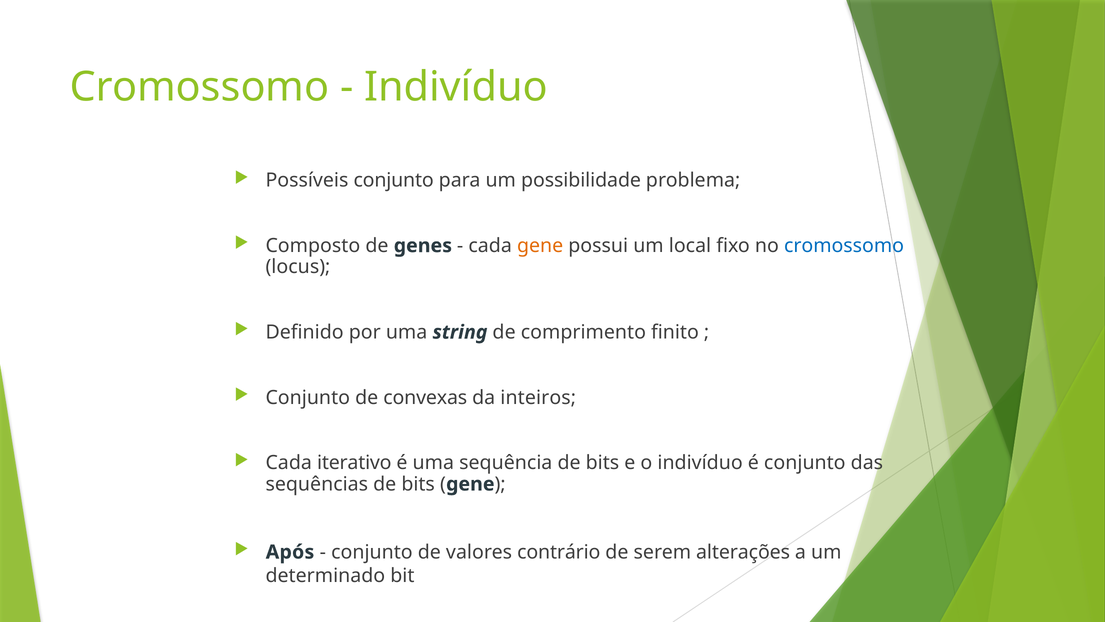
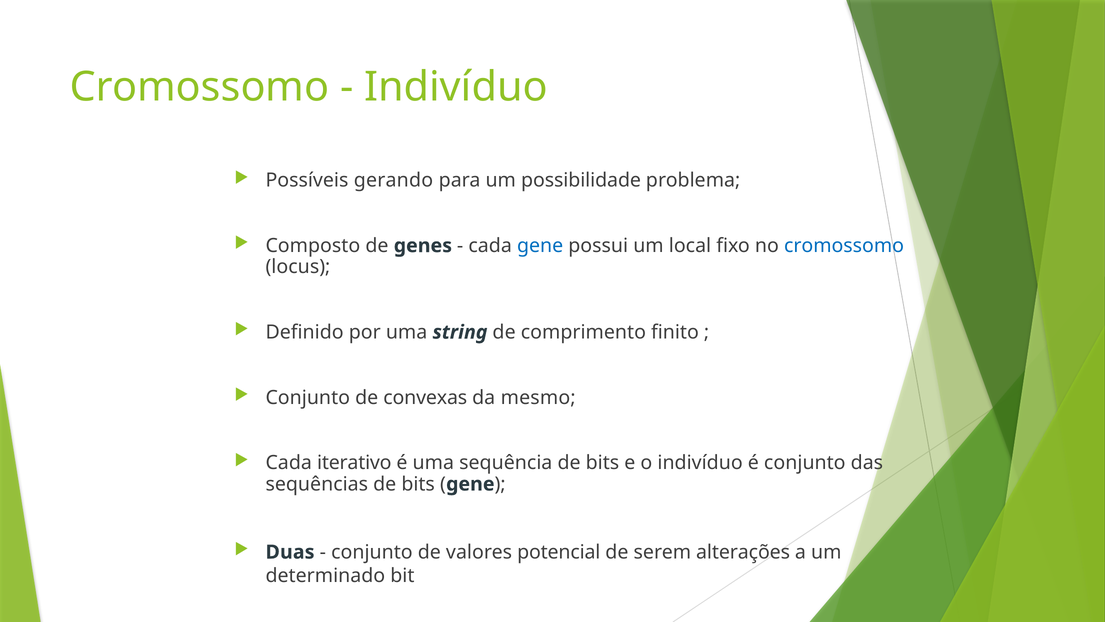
Possíveis conjunto: conjunto -> gerando
gene at (540, 246) colour: orange -> blue
inteiros: inteiros -> mesmo
Após: Após -> Duas
contrário: contrário -> potencial
